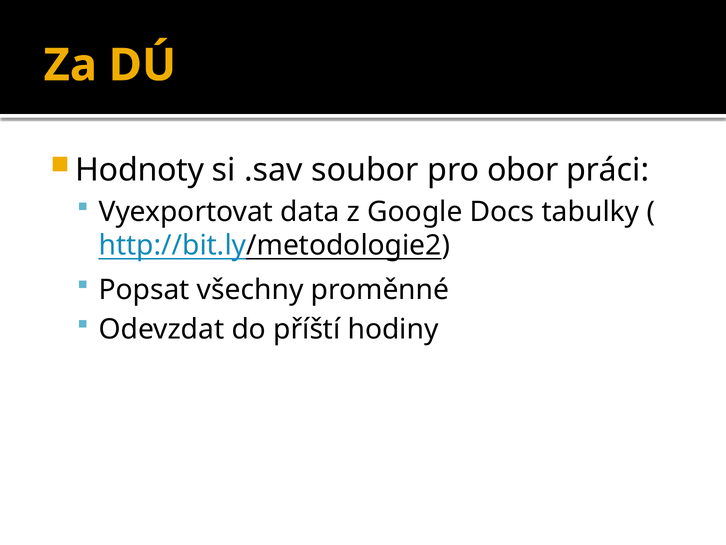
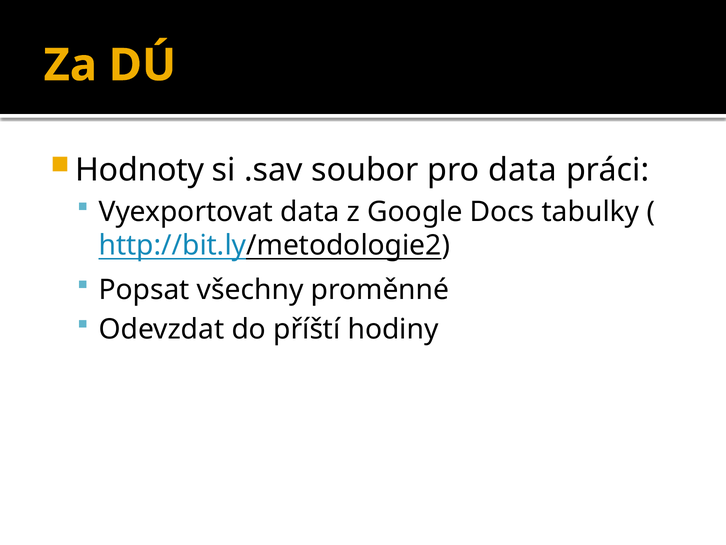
pro obor: obor -> data
